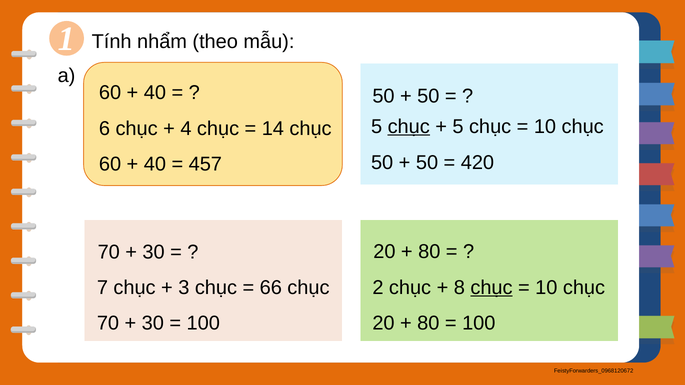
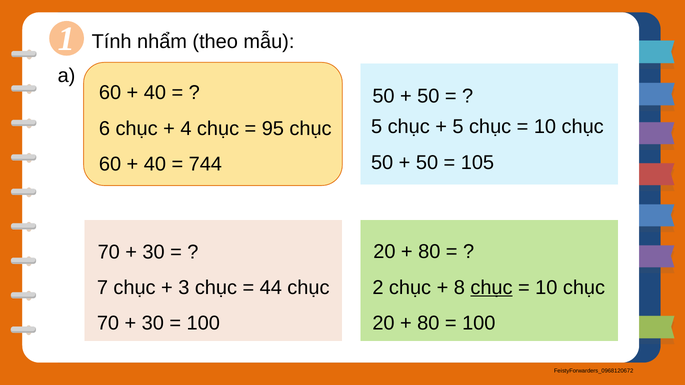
chục at (409, 127) underline: present -> none
14: 14 -> 95
420: 420 -> 105
457: 457 -> 744
66: 66 -> 44
